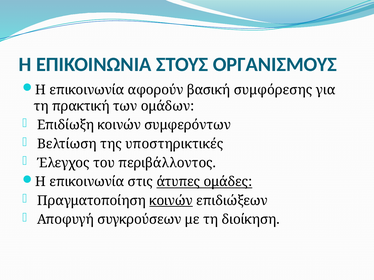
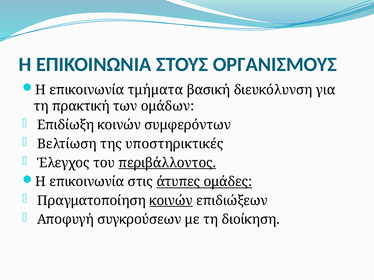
αφορούν: αφορούν -> τμήματα
συμφόρεσης: συμφόρεσης -> διευκόλυνση
περιβάλλοντος underline: none -> present
